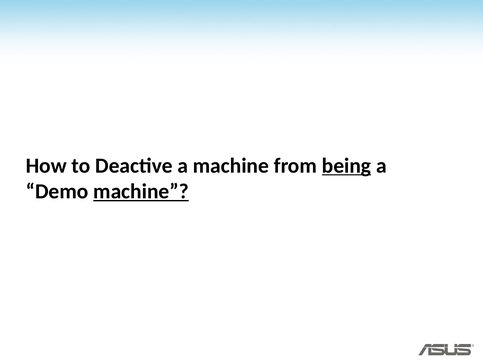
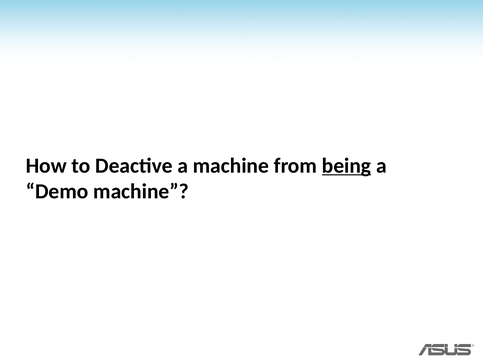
machine at (141, 191) underline: present -> none
